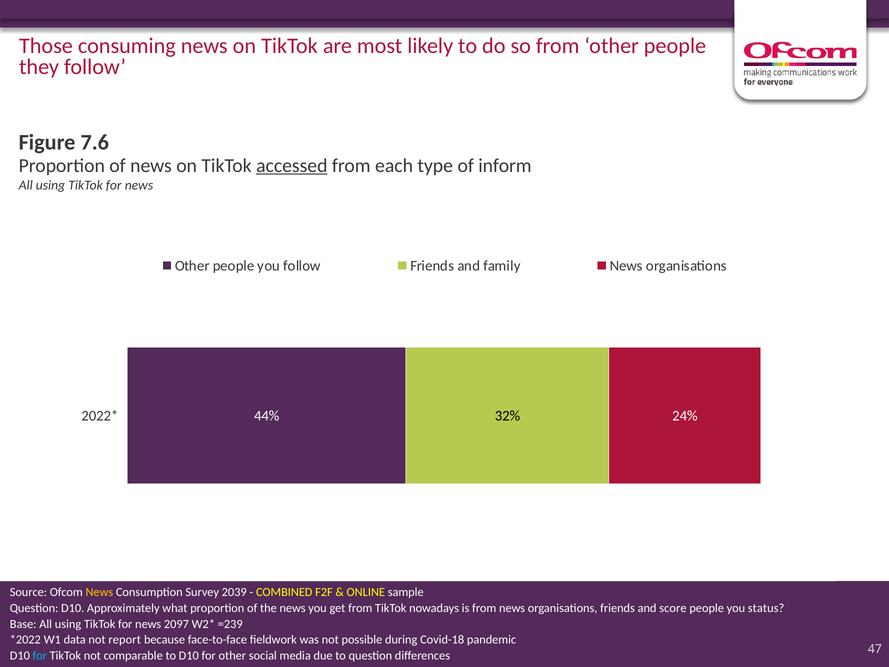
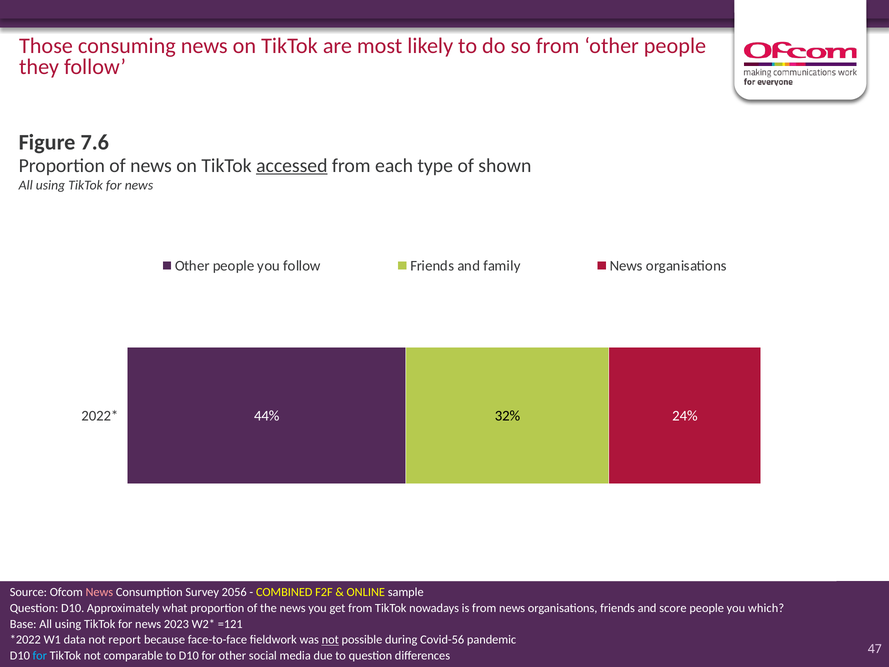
inform: inform -> shown
News at (99, 592) colour: yellow -> pink
2039: 2039 -> 2056
status: status -> which
2097: 2097 -> 2023
=239: =239 -> =121
not at (330, 640) underline: none -> present
Covid-18: Covid-18 -> Covid-56
